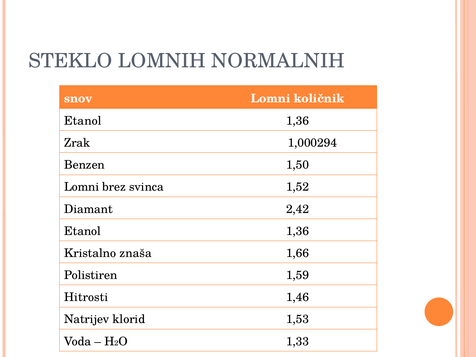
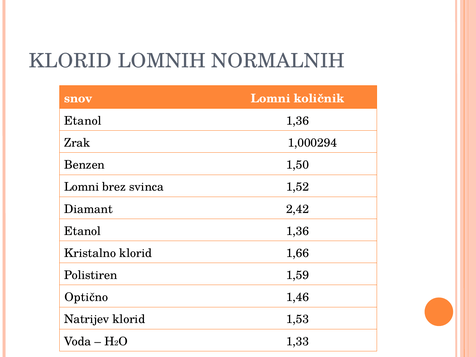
STEKLO at (70, 61): STEKLO -> KLORID
Kristalno znaša: znaša -> klorid
Hitrosti: Hitrosti -> Optično
